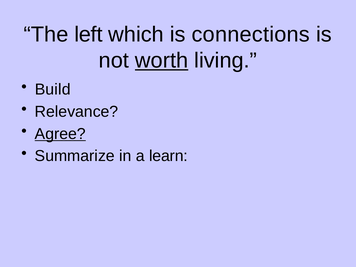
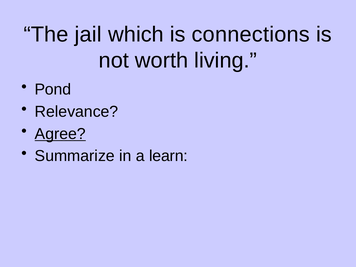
left: left -> jail
worth underline: present -> none
Build: Build -> Pond
